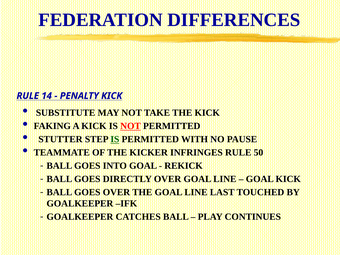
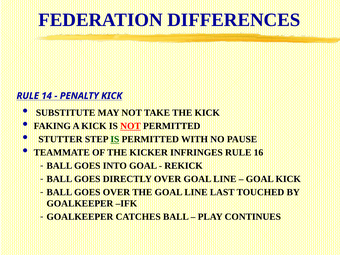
50: 50 -> 16
